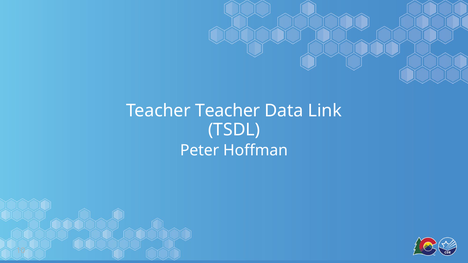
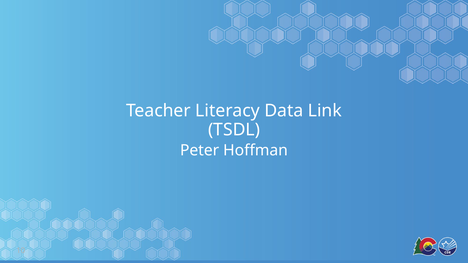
Teacher Teacher: Teacher -> Literacy
